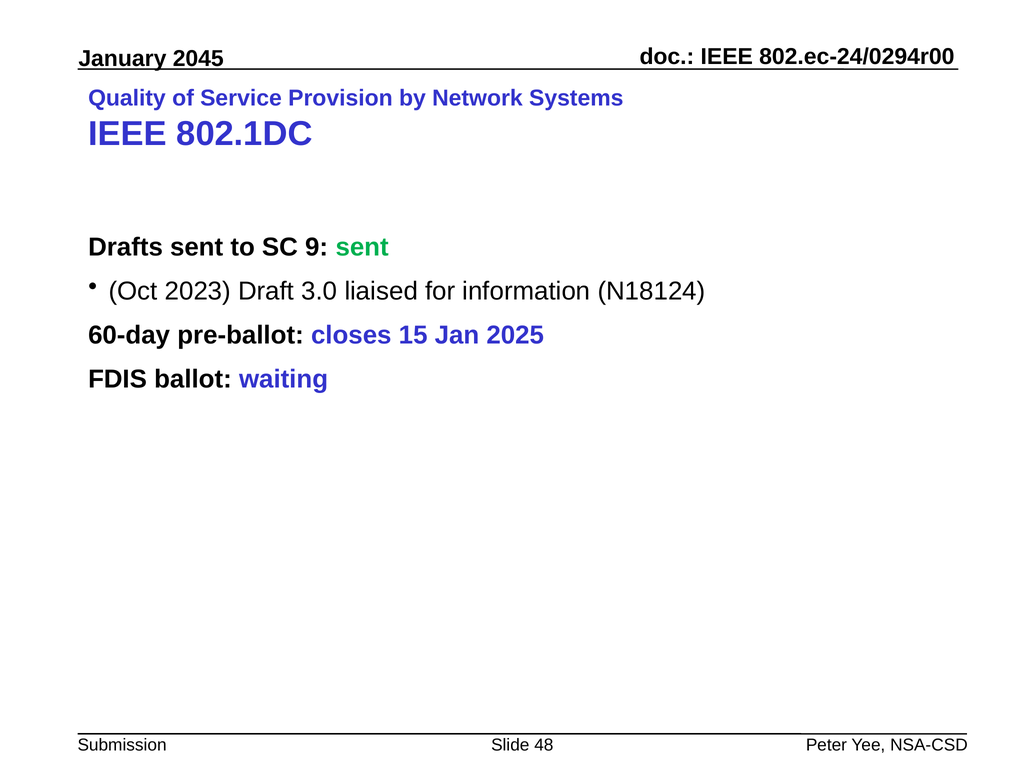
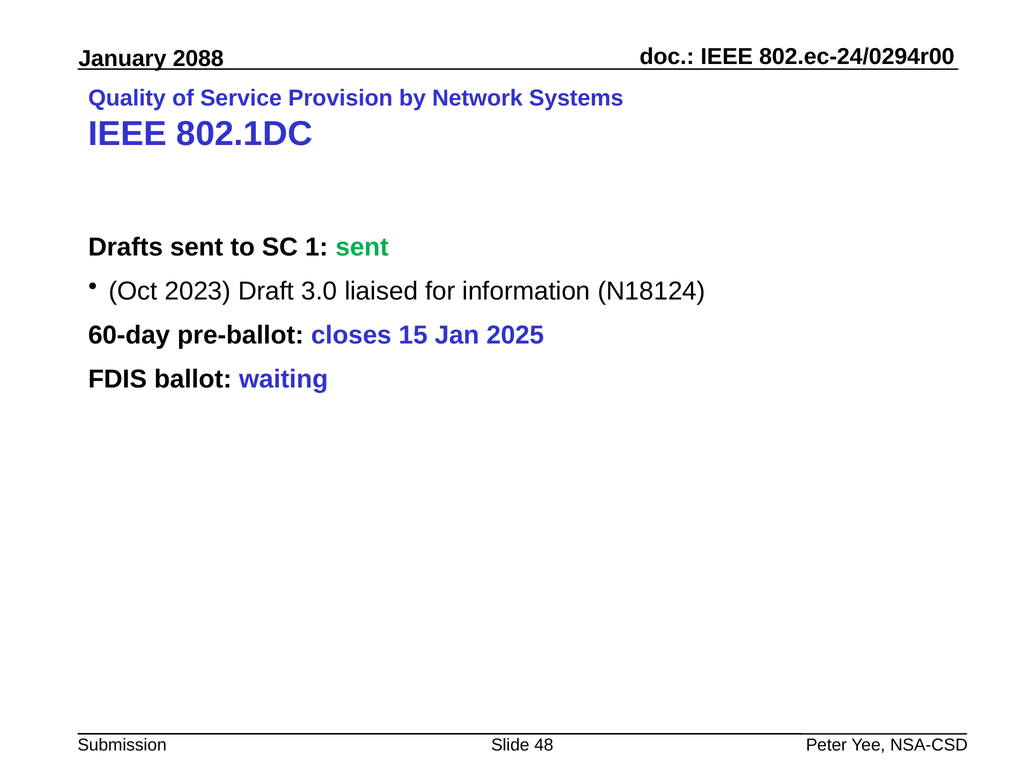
2045: 2045 -> 2088
9: 9 -> 1
